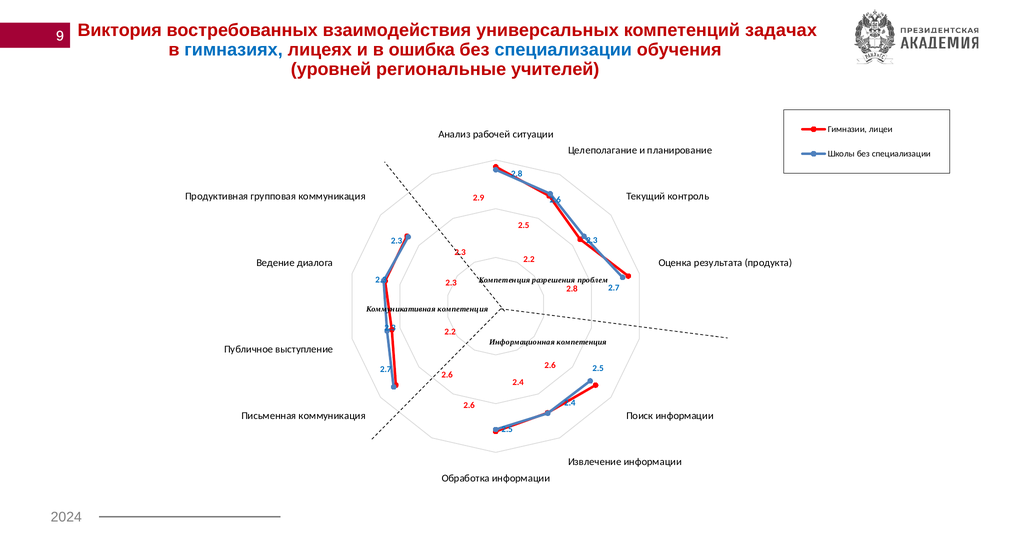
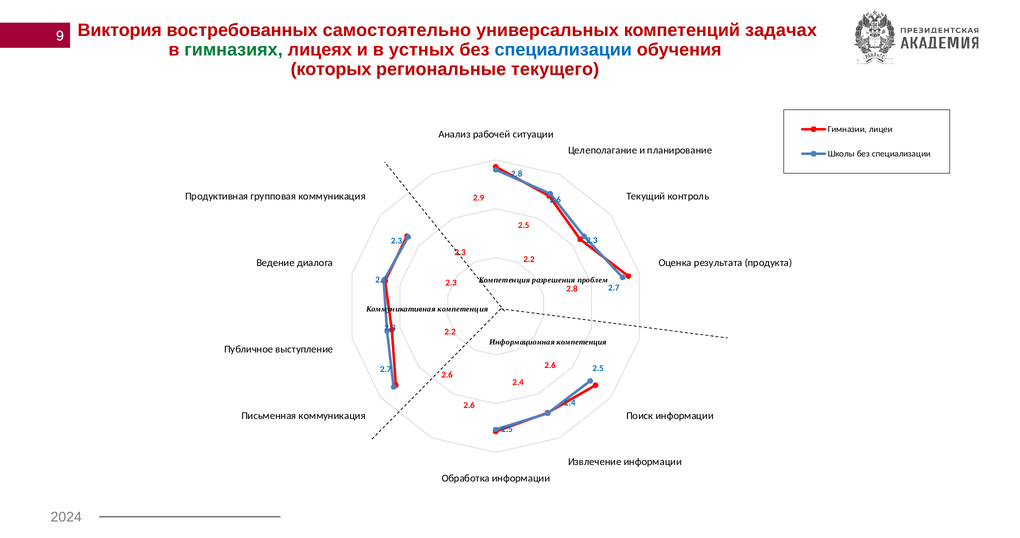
взаимодействия: взаимодействия -> самостоятельно
гимназиях colour: blue -> green
ошибка: ошибка -> устных
уровней: уровней -> которых
учителей: учителей -> текущего
